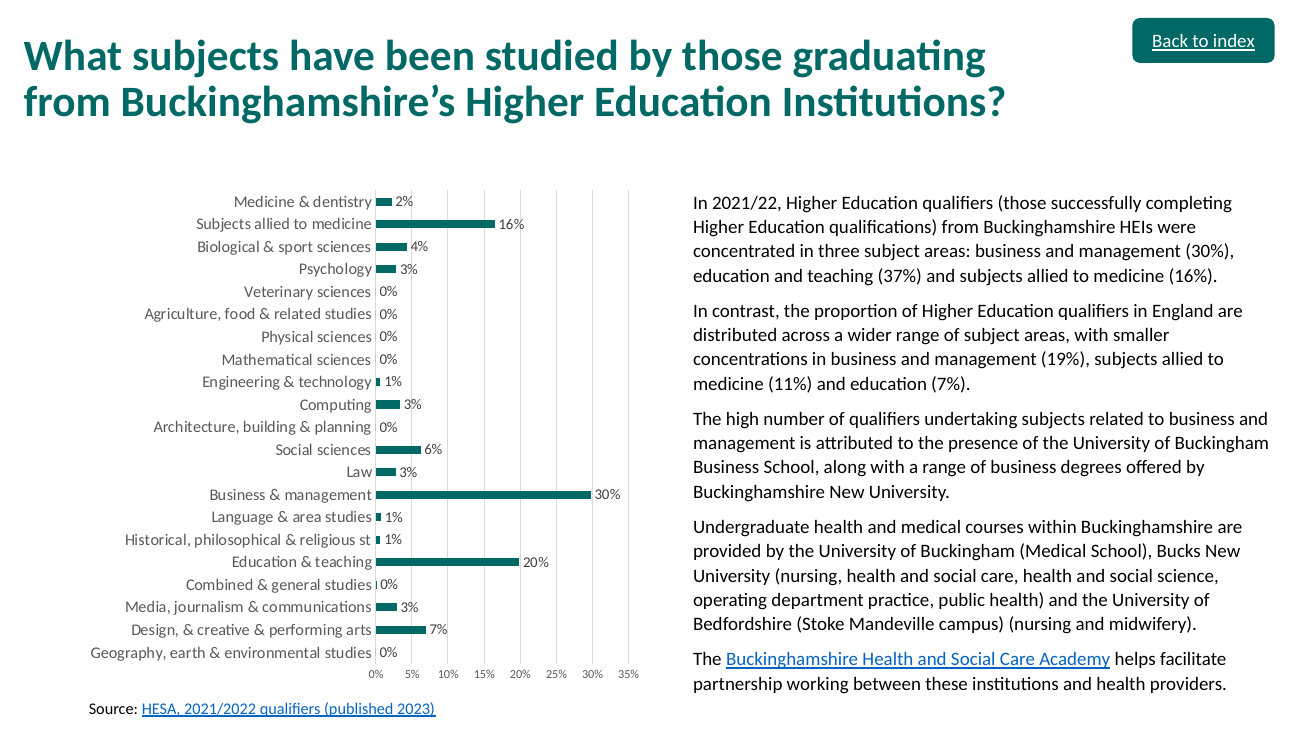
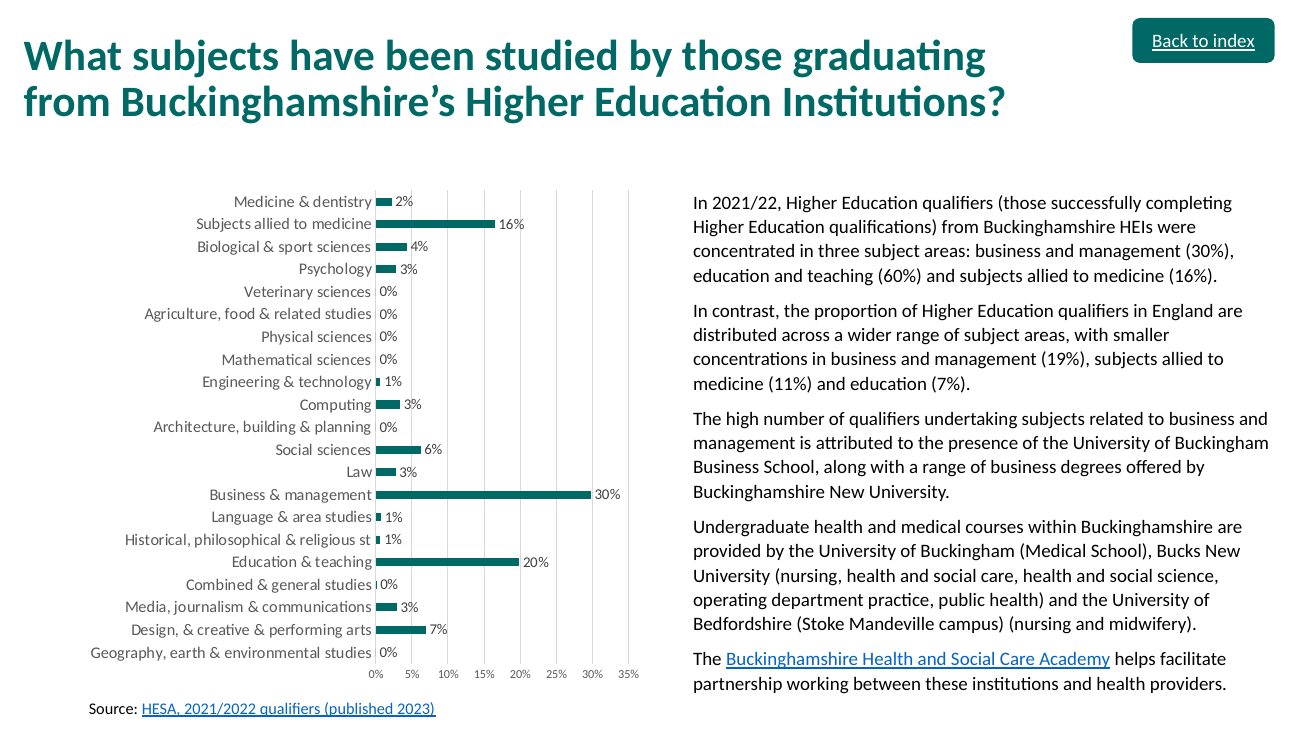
37%: 37% -> 60%
